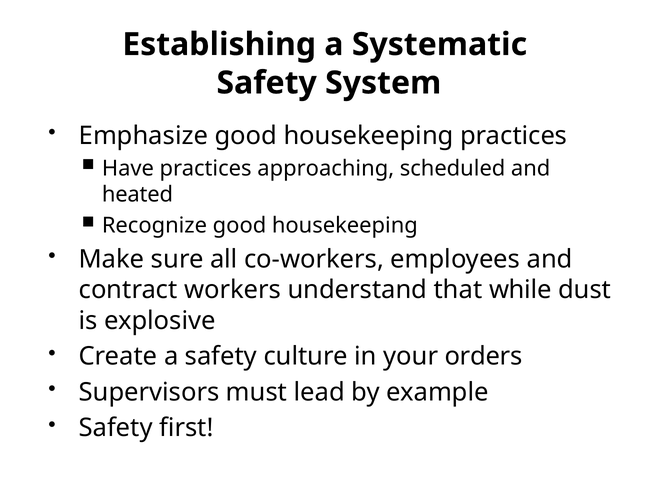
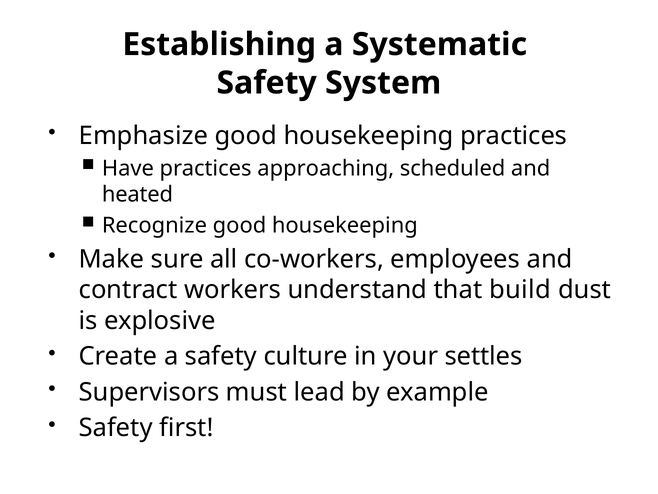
while: while -> build
orders: orders -> settles
